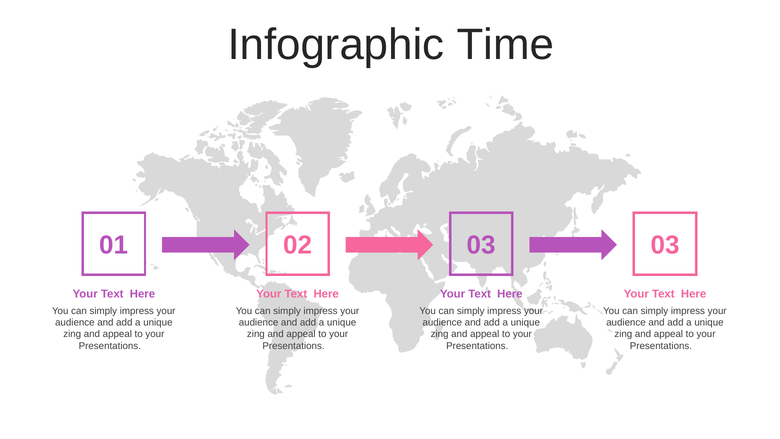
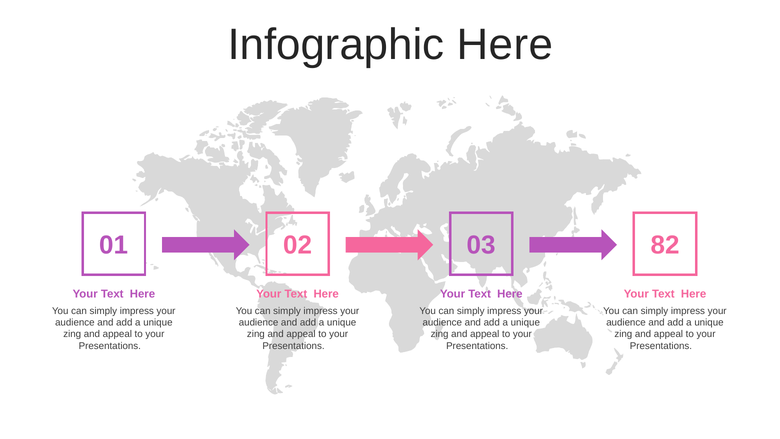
Infographic Time: Time -> Here
02 03: 03 -> 82
